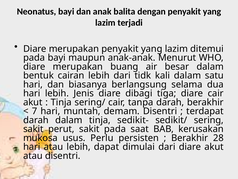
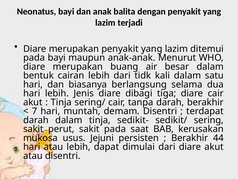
Perlu: Perlu -> Jejuni
28: 28 -> 44
